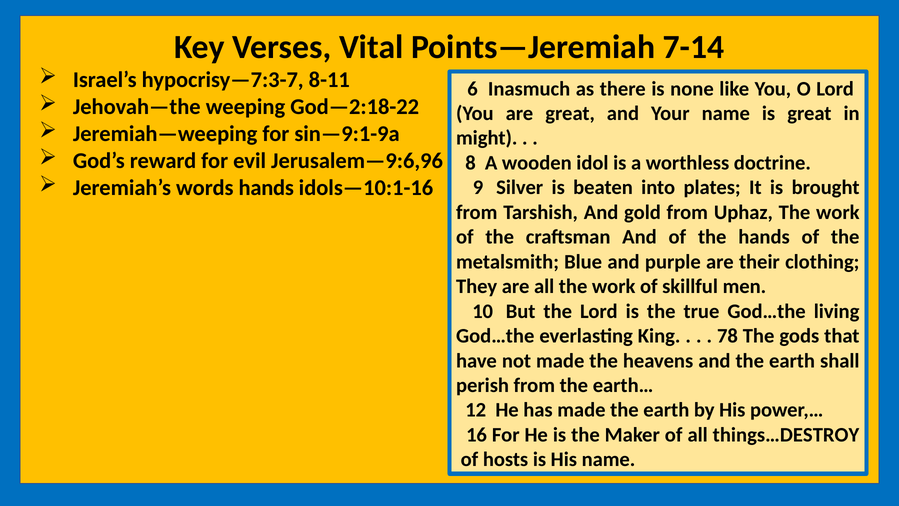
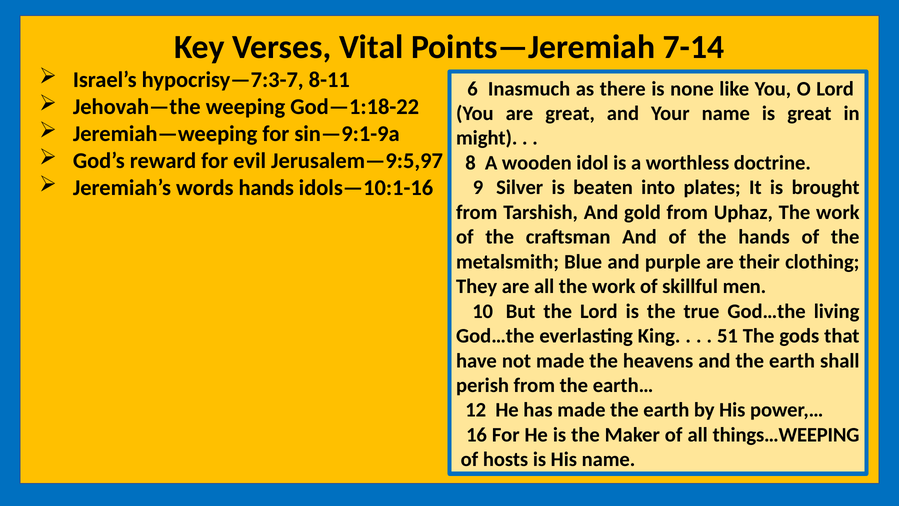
God—2:18-22: God—2:18-22 -> God—1:18-22
Jerusalem—9:6,96: Jerusalem—9:6,96 -> Jerusalem—9:5,97
78: 78 -> 51
things…DESTROY: things…DESTROY -> things…WEEPING
